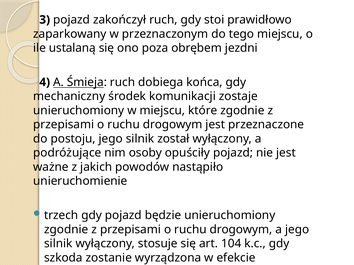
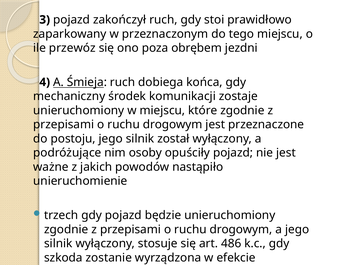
ustalaną: ustalaną -> przewóz
104: 104 -> 486
